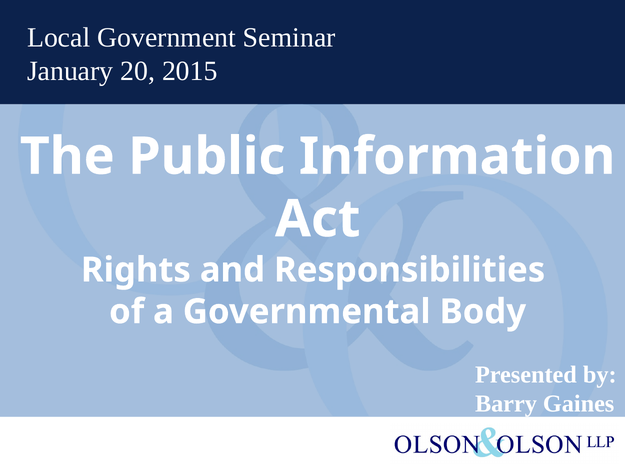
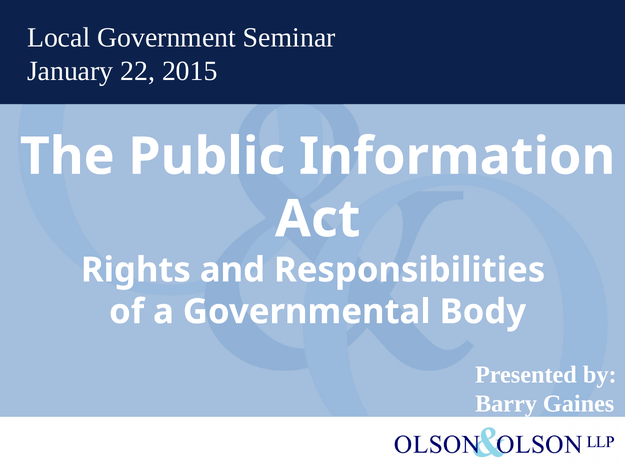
20: 20 -> 22
